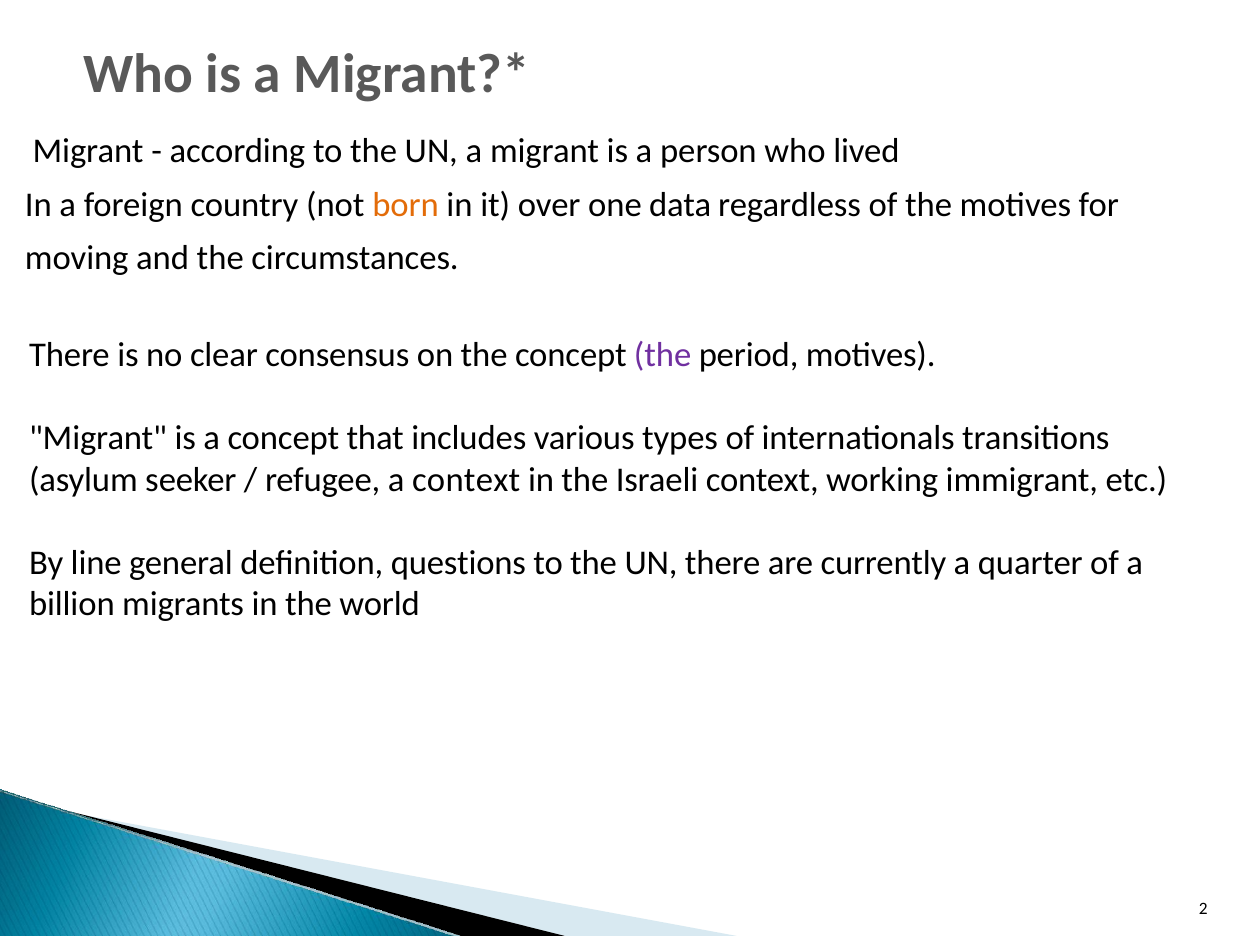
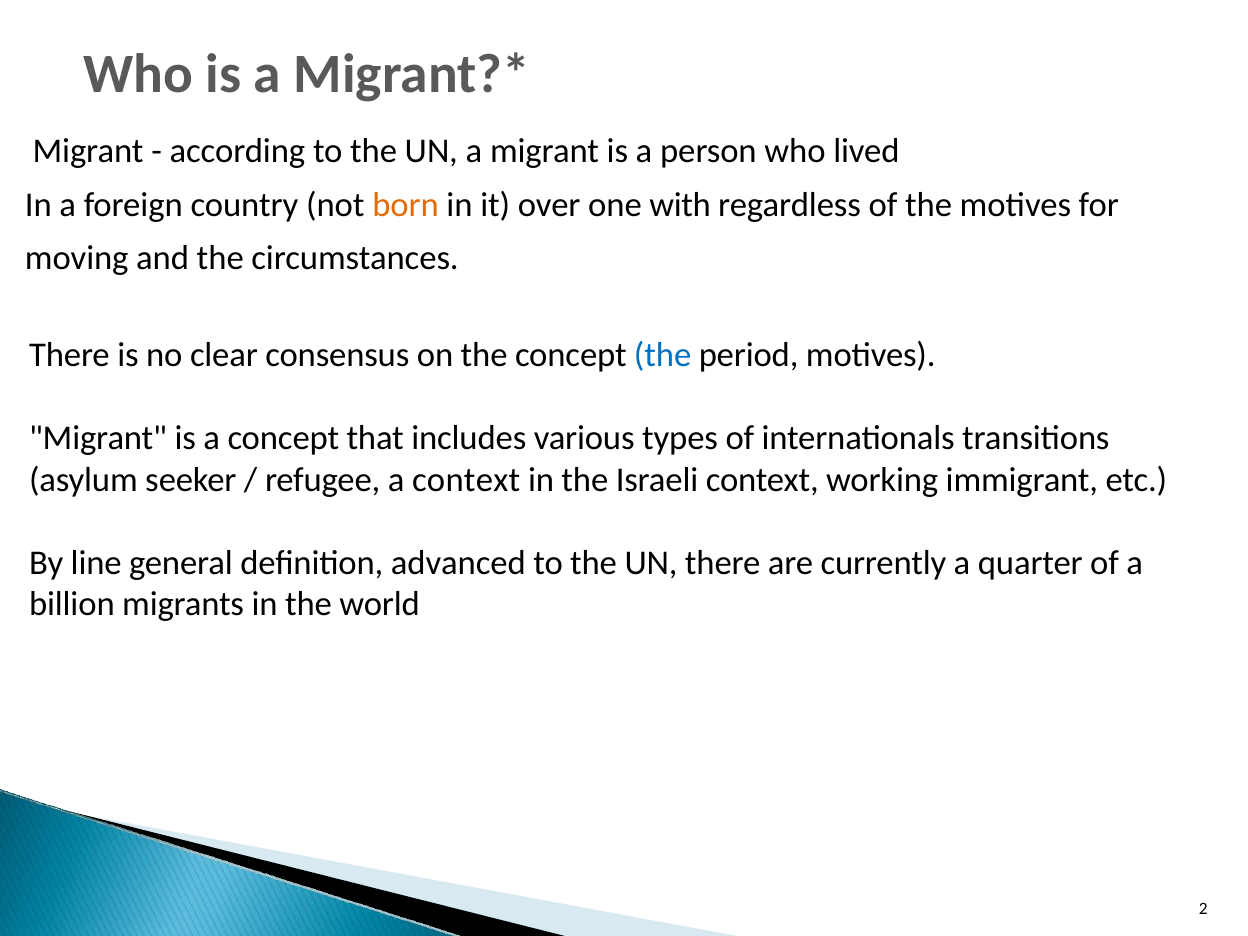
data: data -> with
the at (663, 355) colour: purple -> blue
questions: questions -> advanced
